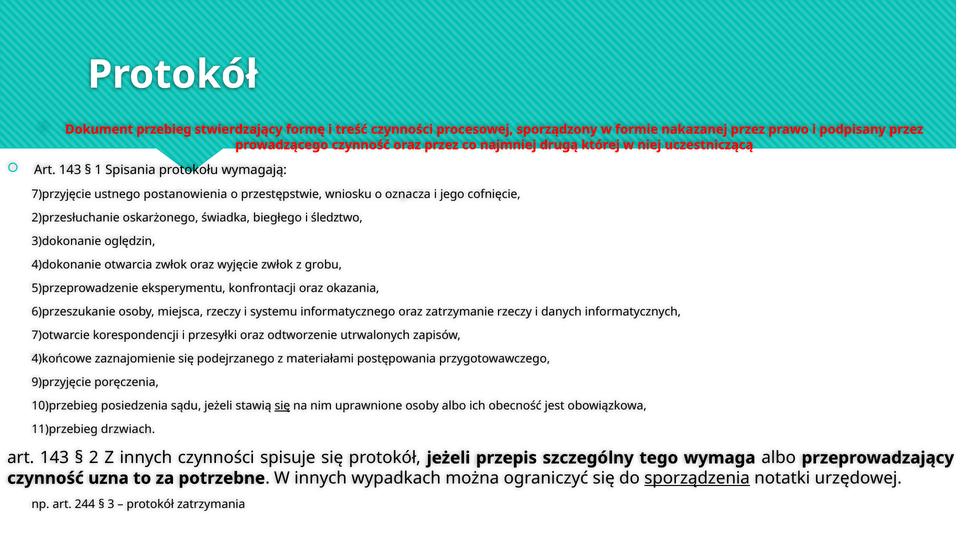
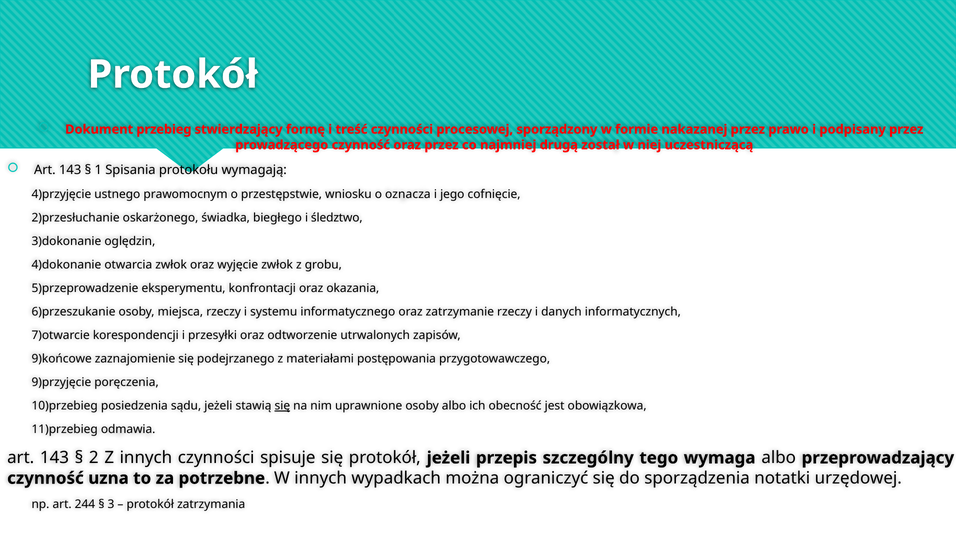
której: której -> został
7)przyjęcie: 7)przyjęcie -> 4)przyjęcie
postanowienia: postanowienia -> prawomocnym
4)końcowe: 4)końcowe -> 9)końcowe
drzwiach: drzwiach -> odmawia
sporządzenia underline: present -> none
